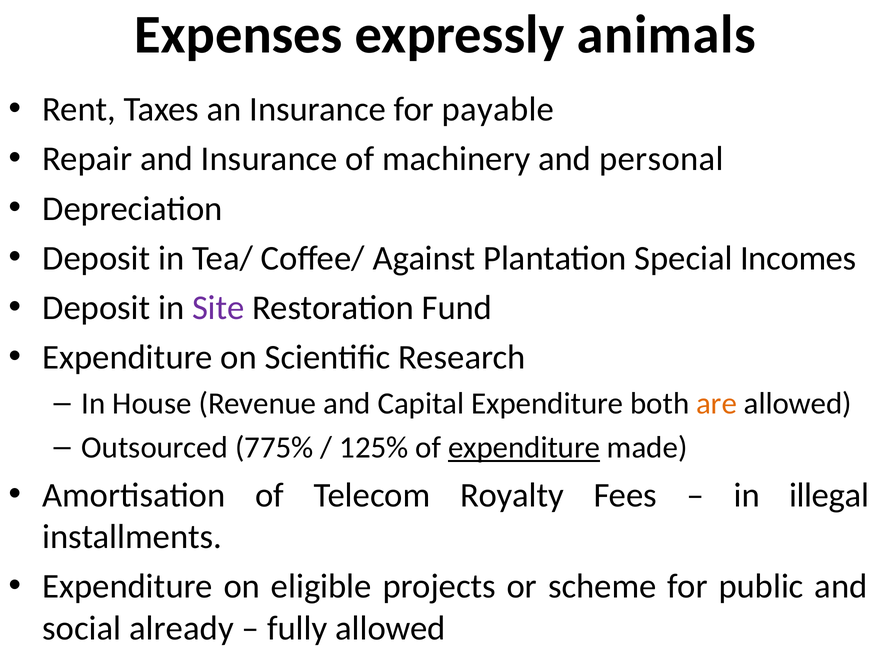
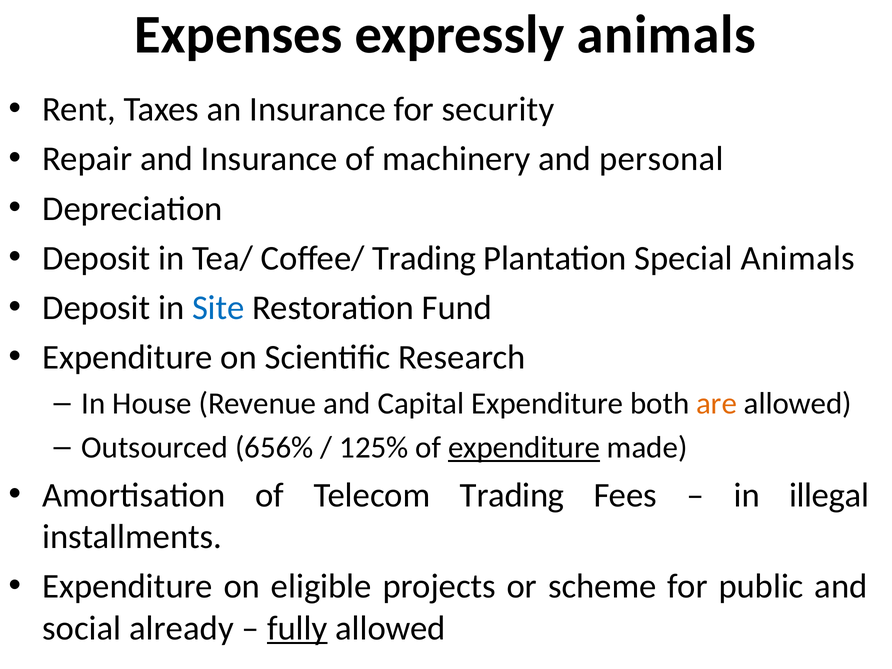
payable: payable -> security
Coffee/ Against: Against -> Trading
Special Incomes: Incomes -> Animals
Site colour: purple -> blue
775%: 775% -> 656%
Telecom Royalty: Royalty -> Trading
fully underline: none -> present
